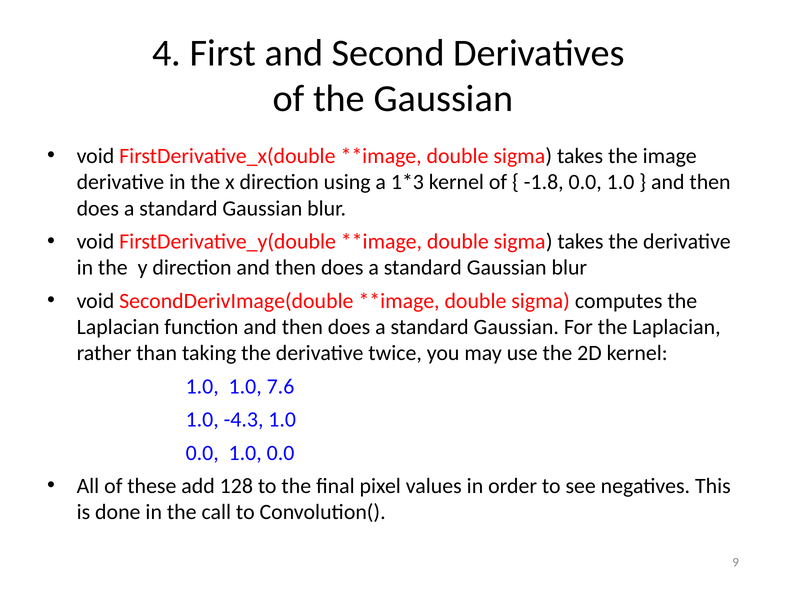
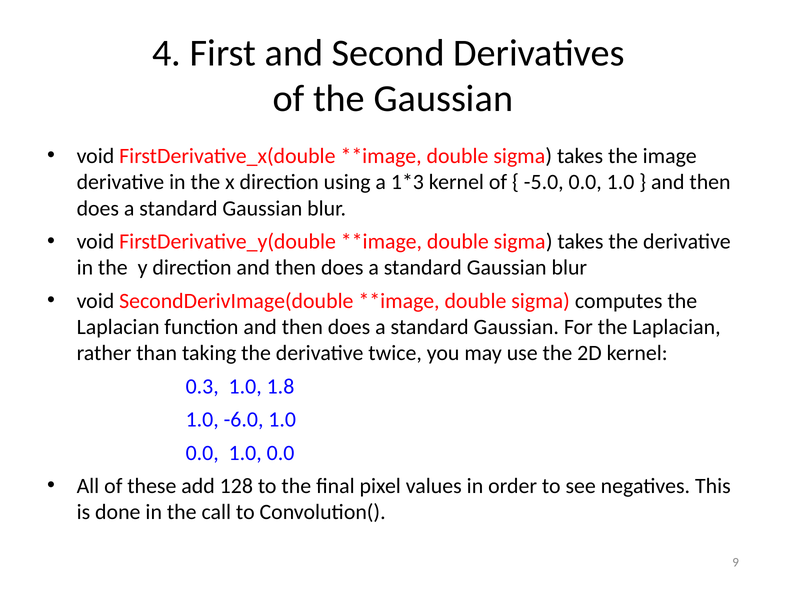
-1.8: -1.8 -> -5.0
1.0 at (202, 387): 1.0 -> 0.3
7.6: 7.6 -> 1.8
-4.3: -4.3 -> -6.0
